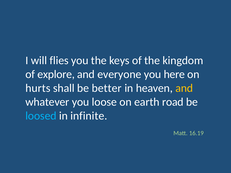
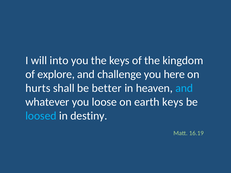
flies: flies -> into
everyone: everyone -> challenge
and at (184, 88) colour: yellow -> light blue
earth road: road -> keys
infinite: infinite -> destiny
